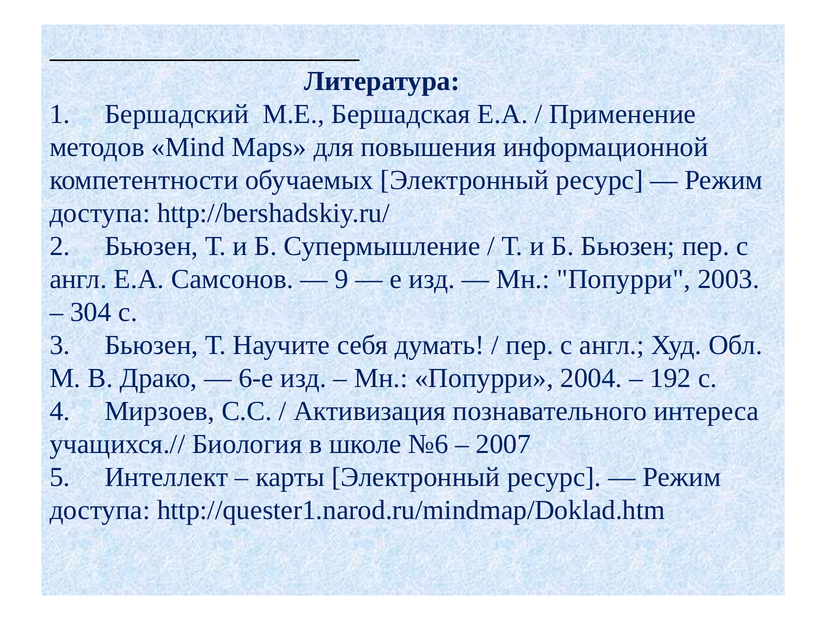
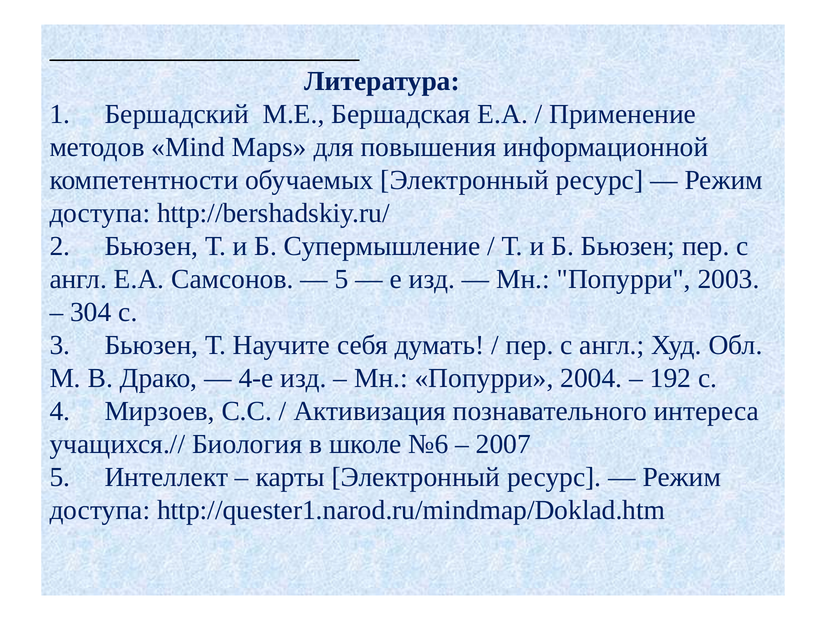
9 at (342, 279): 9 -> 5
6-е: 6-е -> 4-е
